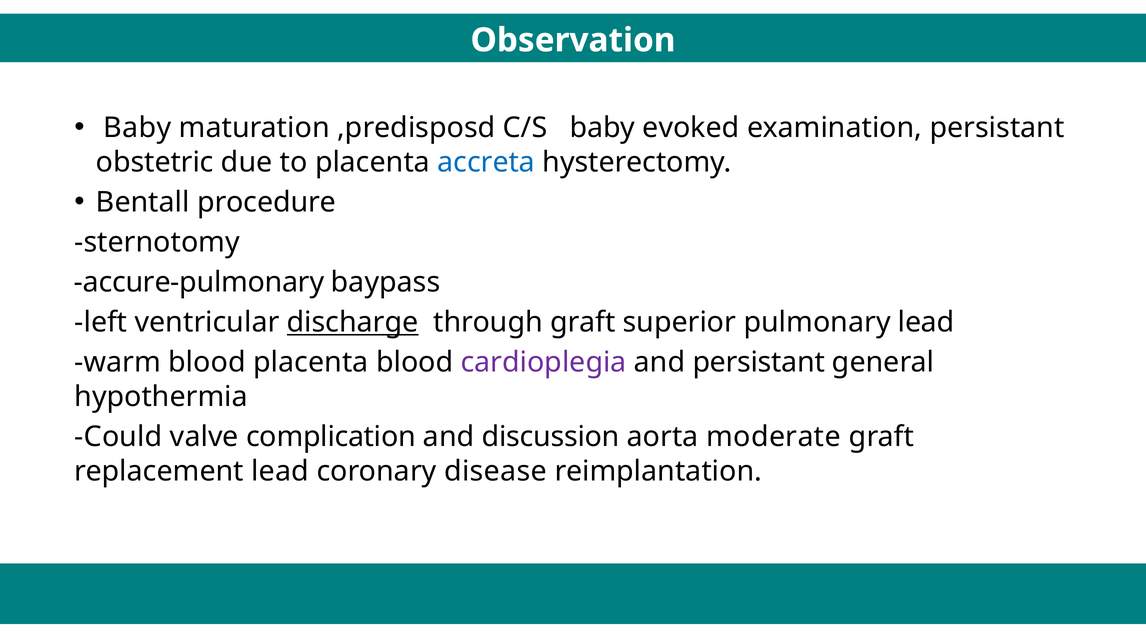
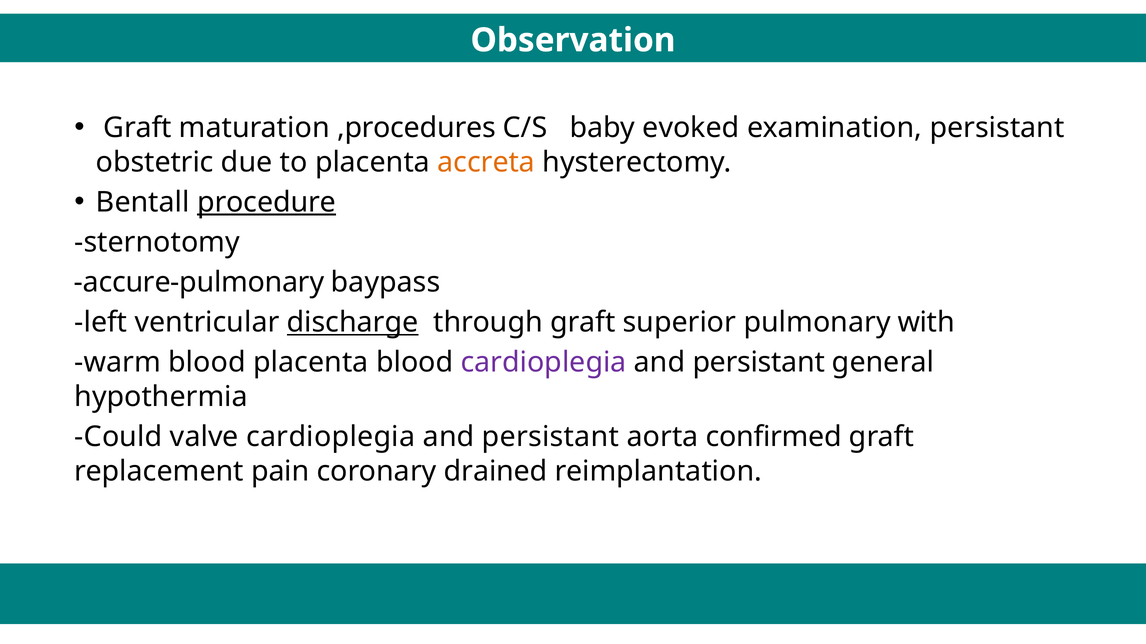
Baby at (137, 128): Baby -> Graft
,predisposd: ,predisposd -> ,procedures
accreta colour: blue -> orange
procedure underline: none -> present
pulmonary lead: lead -> with
valve complication: complication -> cardioplegia
discussion at (551, 437): discussion -> persistant
moderate: moderate -> confirmed
replacement lead: lead -> pain
disease: disease -> drained
